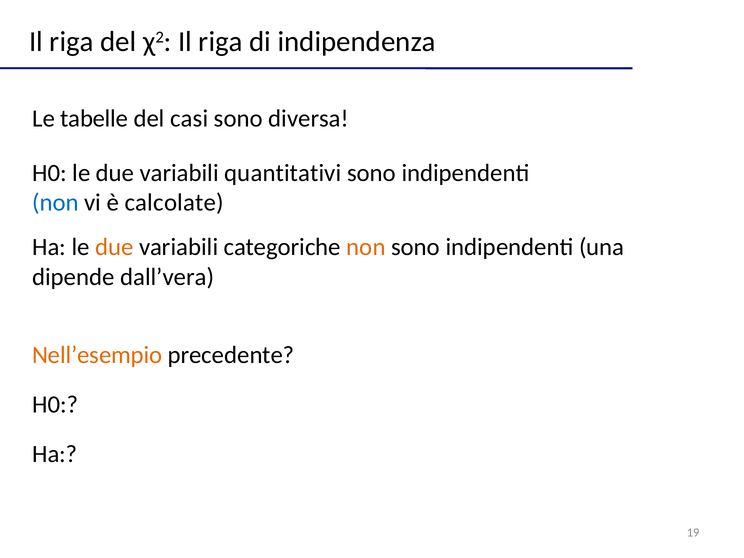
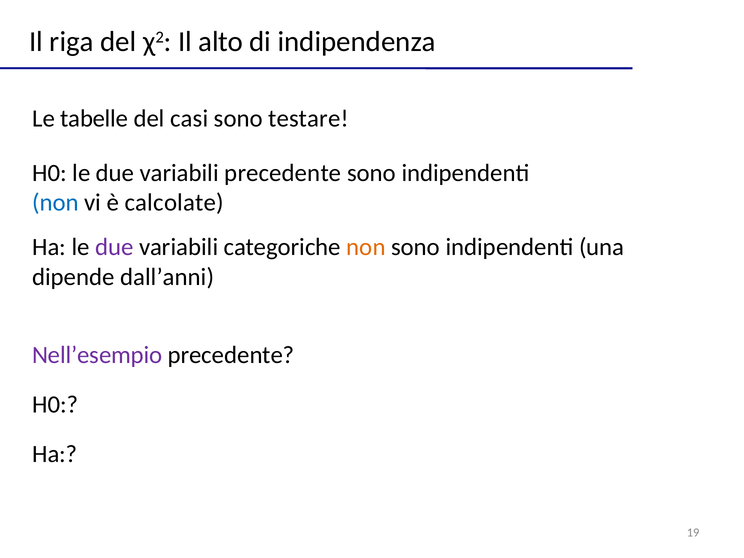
χ2 Il riga: riga -> alto
diversa: diversa -> testare
variabili quantitativi: quantitativi -> precedente
due at (114, 247) colour: orange -> purple
dall’vera: dall’vera -> dall’anni
Nell’esempio colour: orange -> purple
